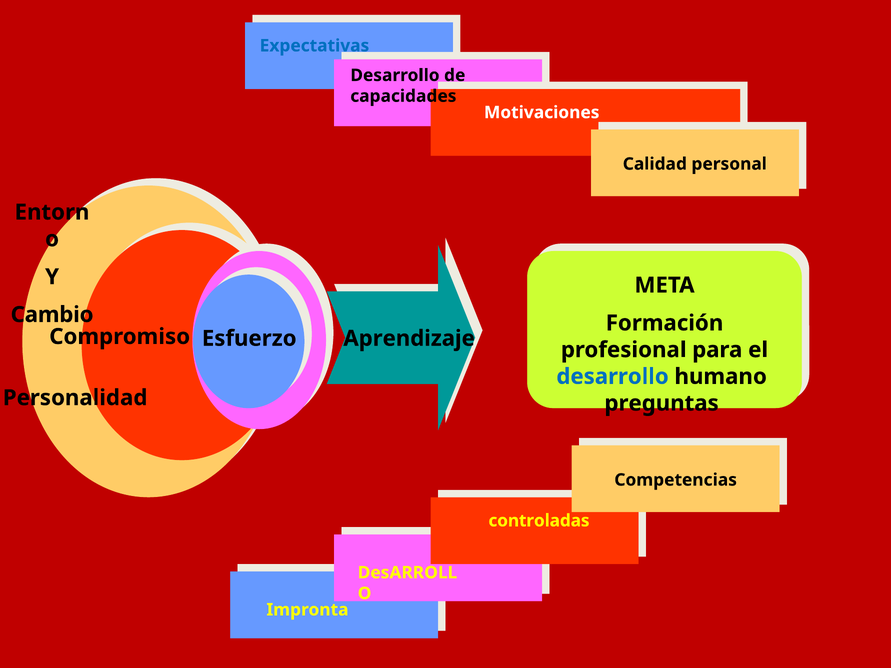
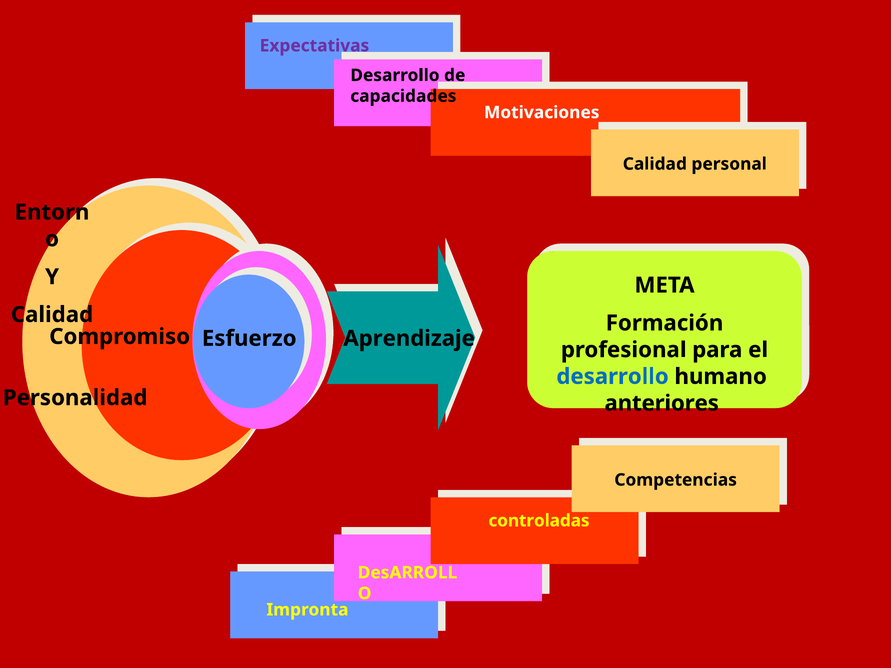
Expectativas colour: blue -> purple
Cambio at (52, 315): Cambio -> Calidad
preguntas: preguntas -> anteriores
